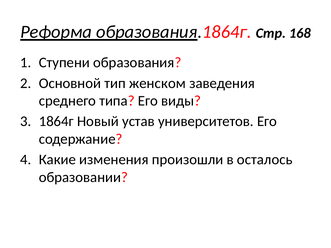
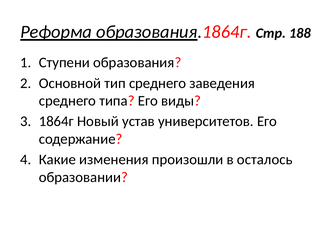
168: 168 -> 188
тип женском: женском -> среднего
